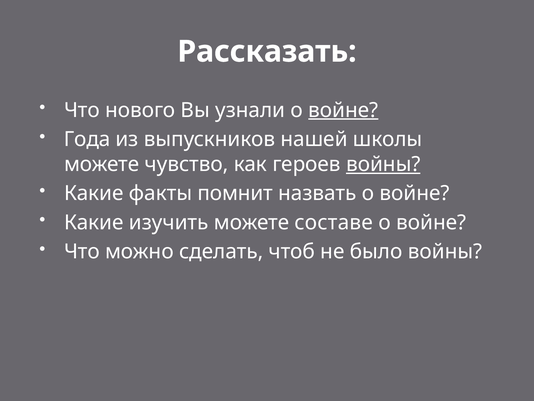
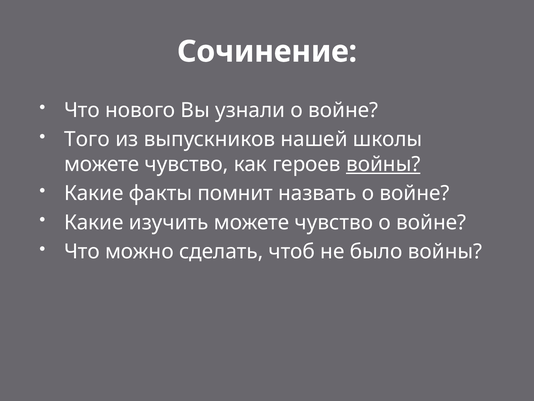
Рассказать: Рассказать -> Сочинение
войне at (343, 110) underline: present -> none
Года: Года -> Того
составе at (334, 222): составе -> чувство
